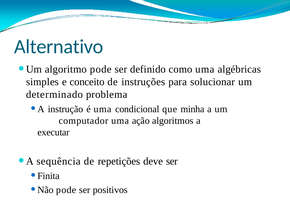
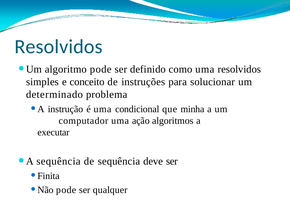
Alternativo at (59, 47): Alternativo -> Resolvidos
uma algébricas: algébricas -> resolvidos
de repetições: repetições -> sequência
positivos: positivos -> qualquer
